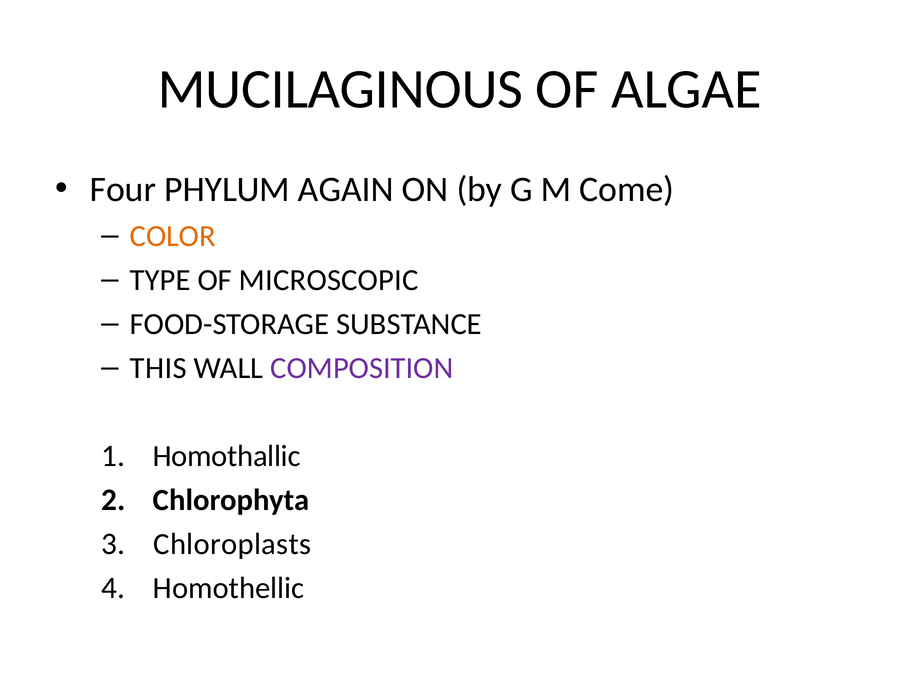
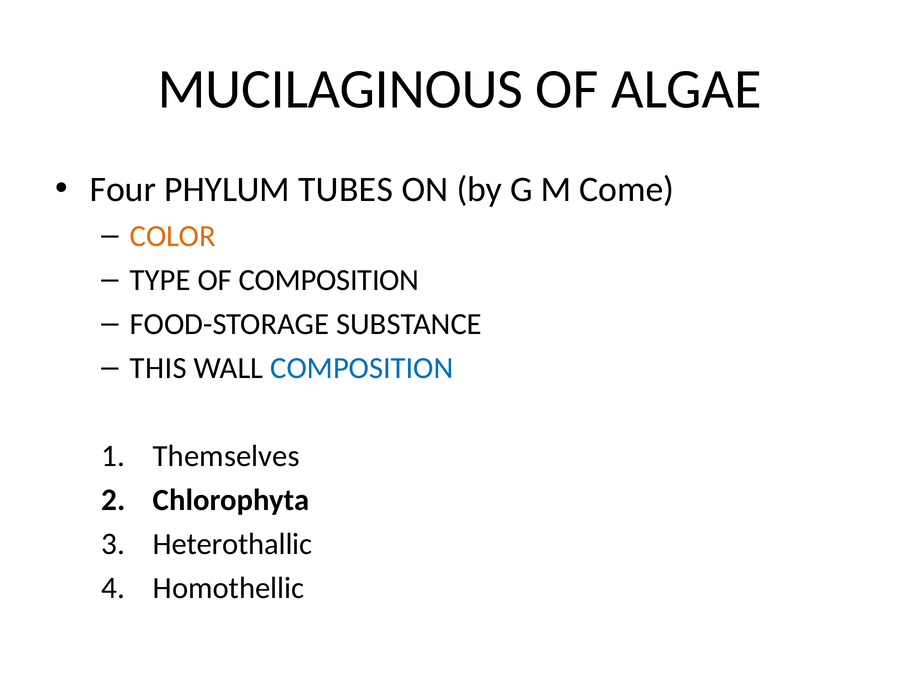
AGAIN: AGAIN -> TUBES
OF MICROSCOPIC: MICROSCOPIC -> COMPOSITION
COMPOSITION at (362, 368) colour: purple -> blue
Homothallic: Homothallic -> Themselves
Chloroplasts: Chloroplasts -> Heterothallic
